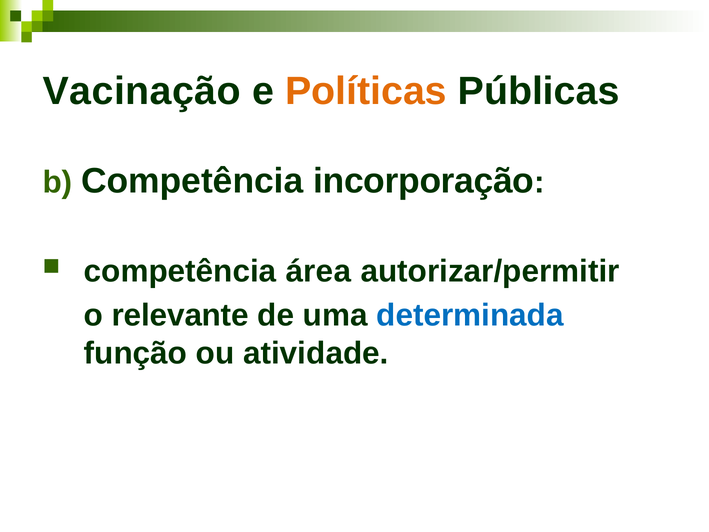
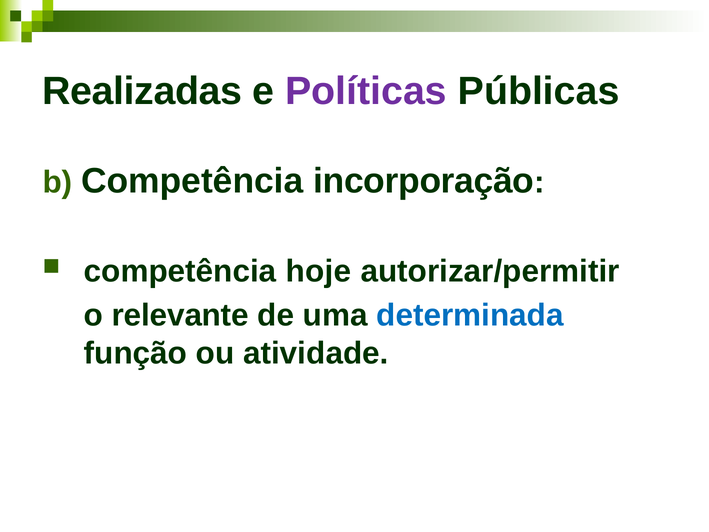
Vacinação: Vacinação -> Realizadas
Políticas colour: orange -> purple
área: área -> hoje
